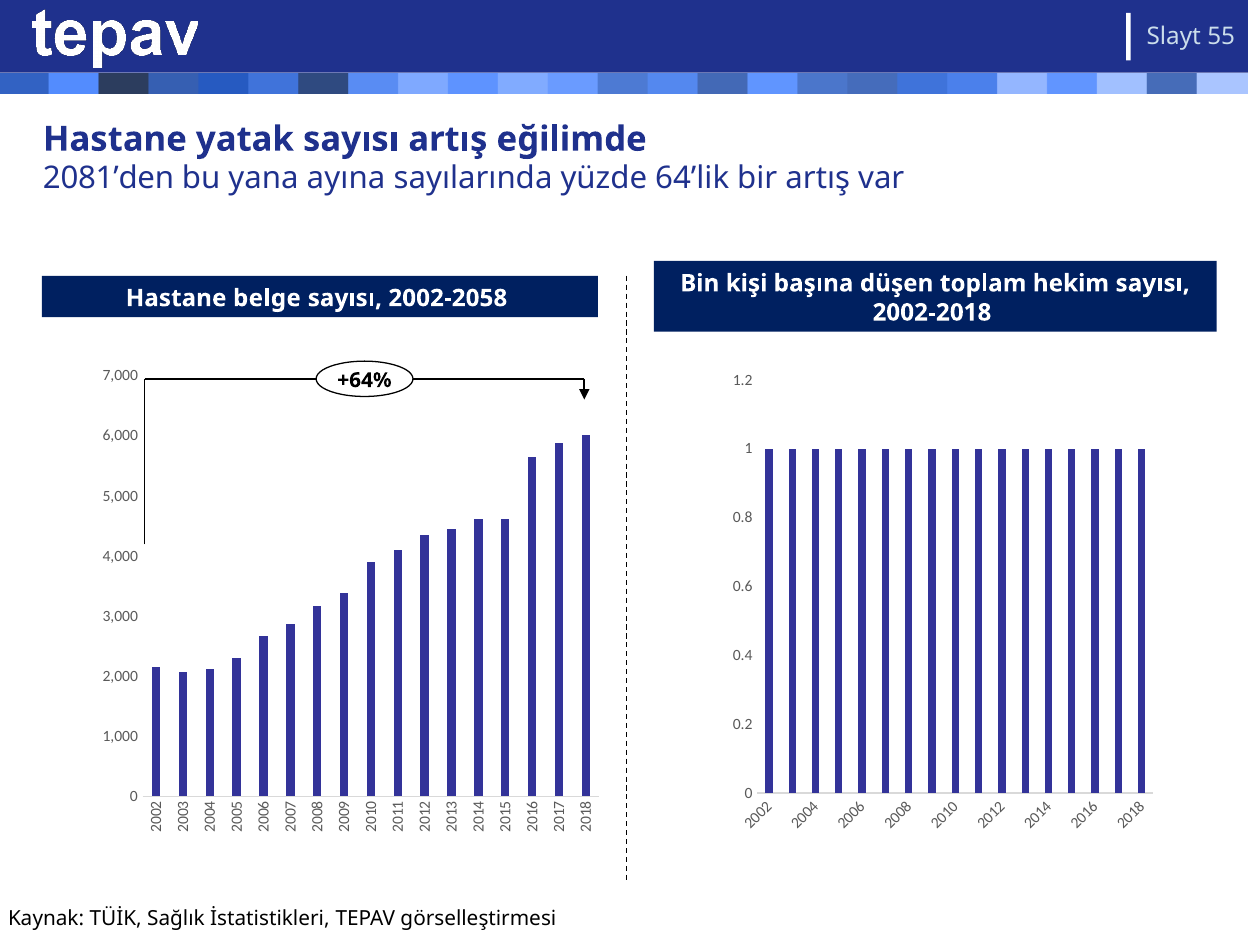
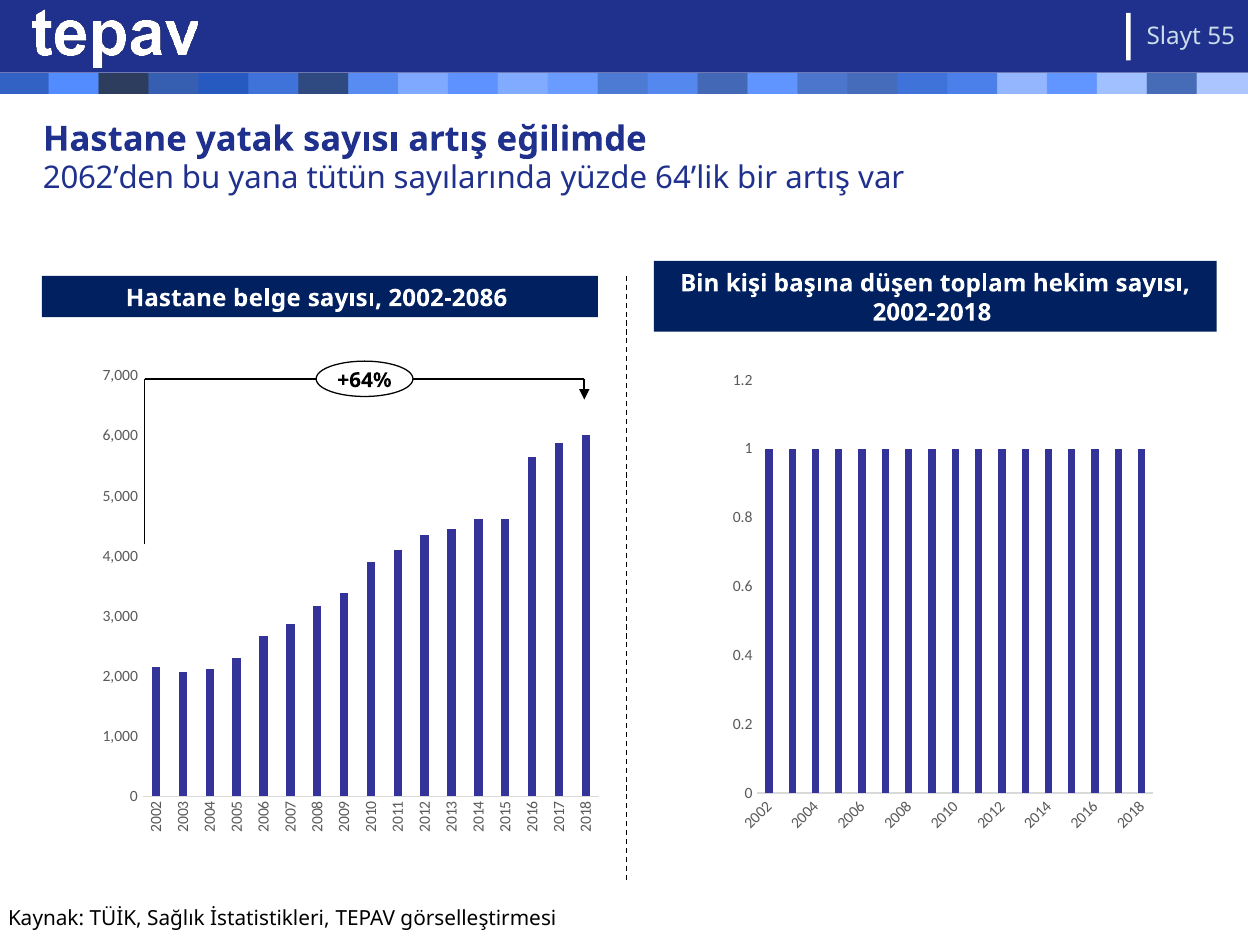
2081’den: 2081’den -> 2062’den
ayına: ayına -> tütün
2002-2058: 2002-2058 -> 2002-2086
